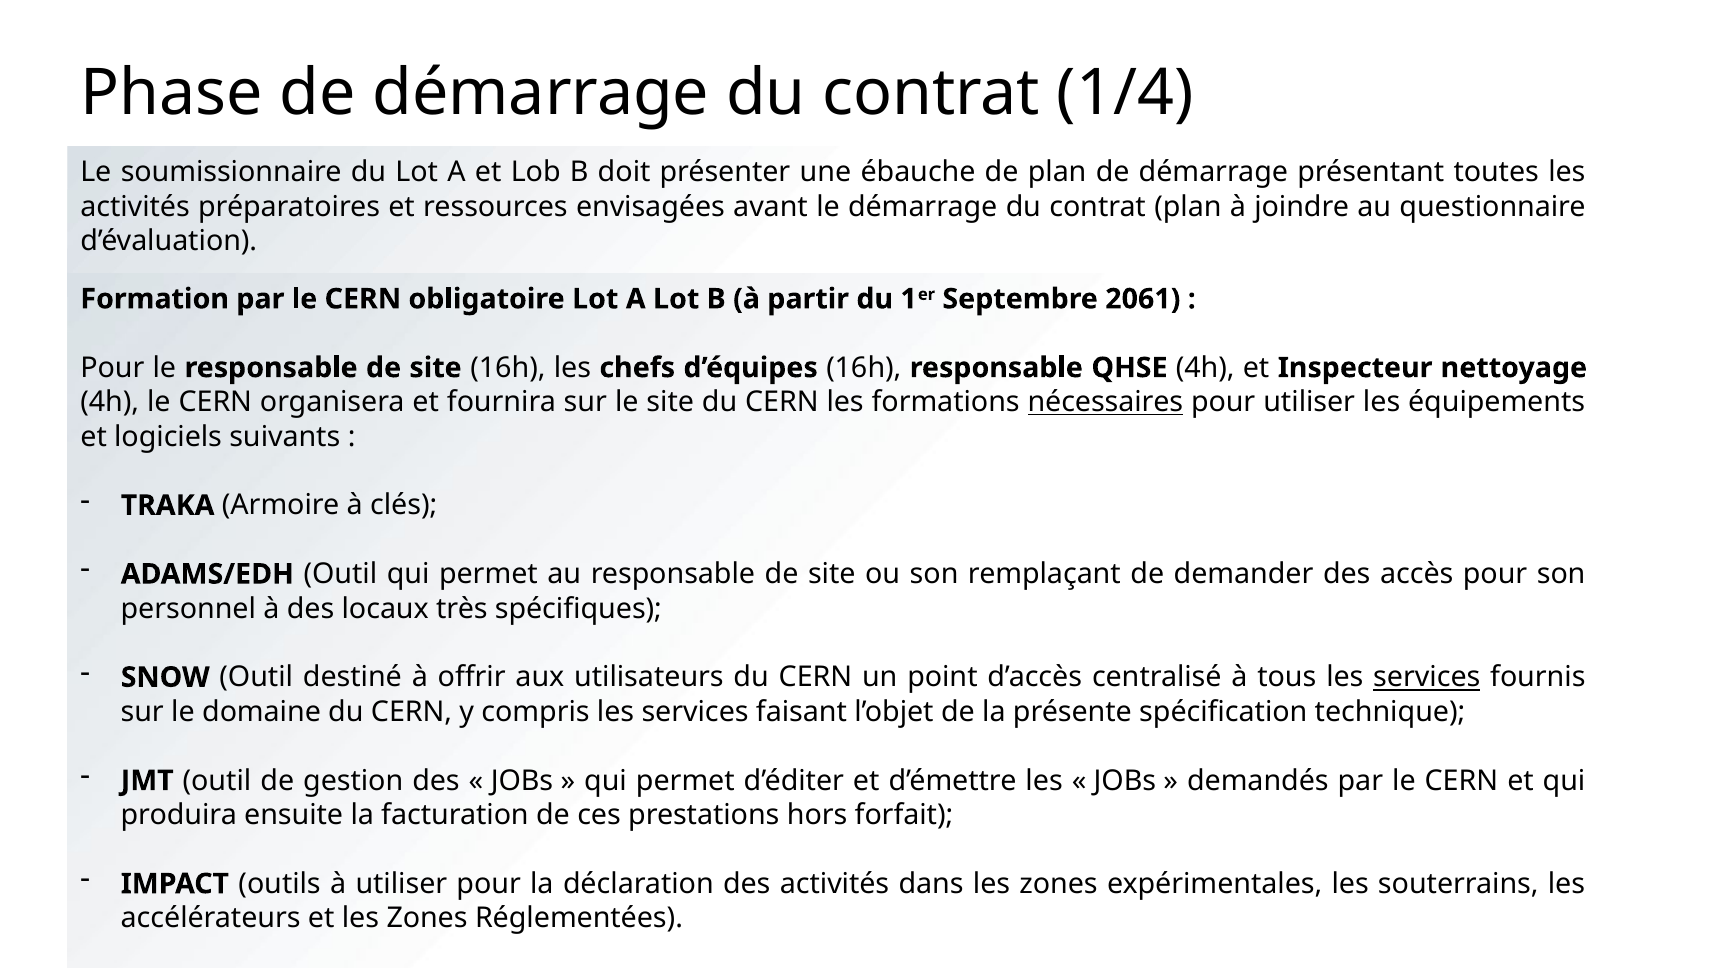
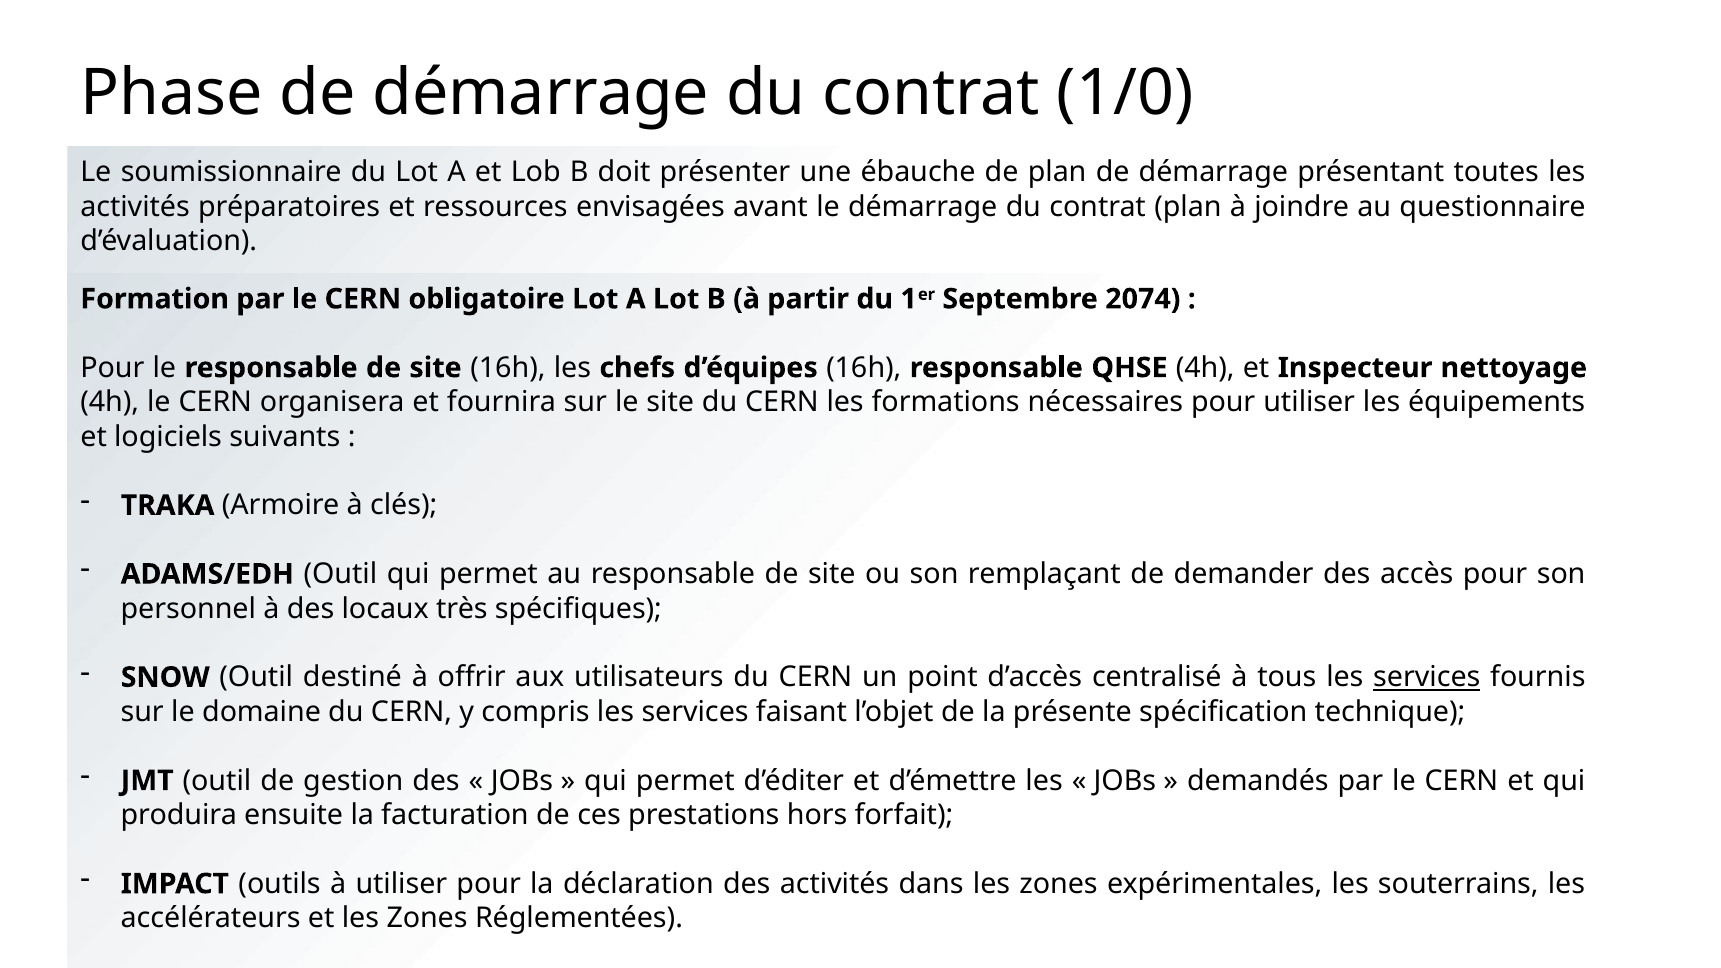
1/4: 1/4 -> 1/0
2061: 2061 -> 2074
nécessaires underline: present -> none
